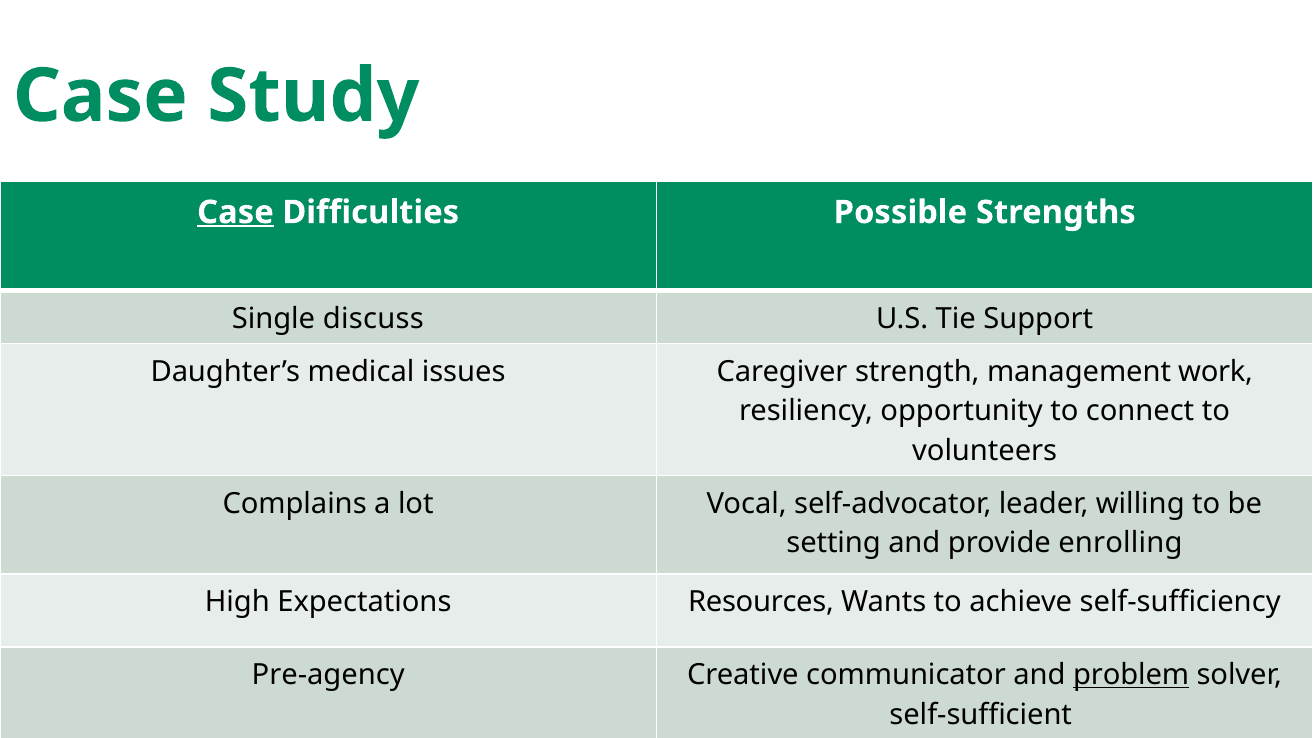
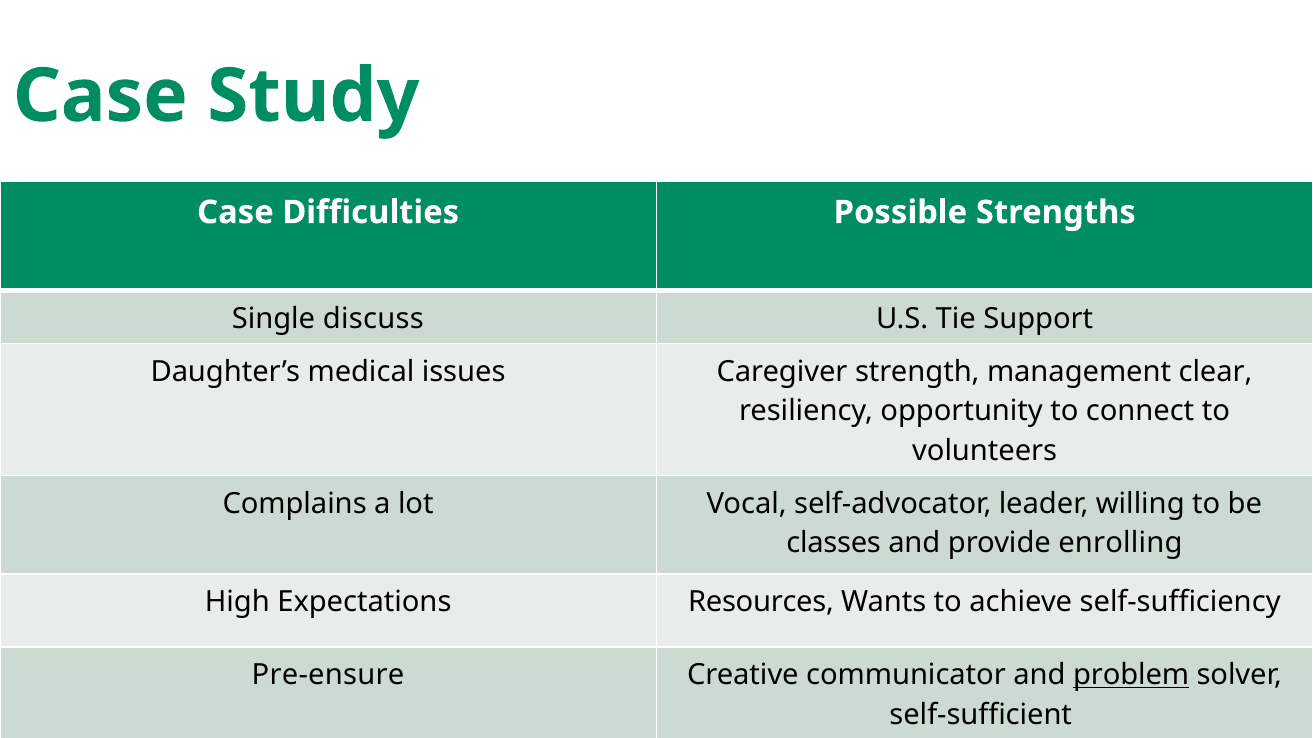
Case at (235, 213) underline: present -> none
work: work -> clear
setting: setting -> classes
Pre-agency: Pre-agency -> Pre-ensure
